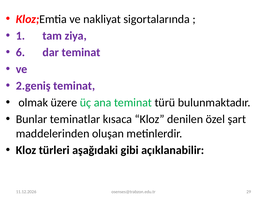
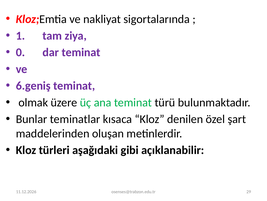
6: 6 -> 0
2.geniş: 2.geniş -> 6.geniş
